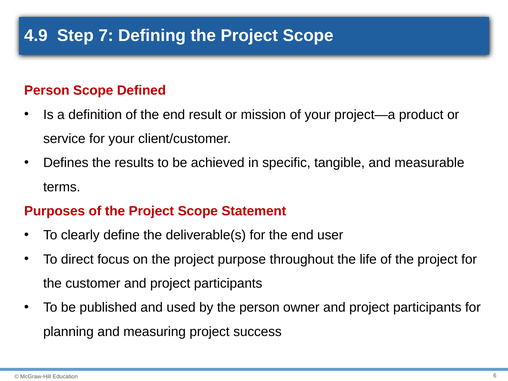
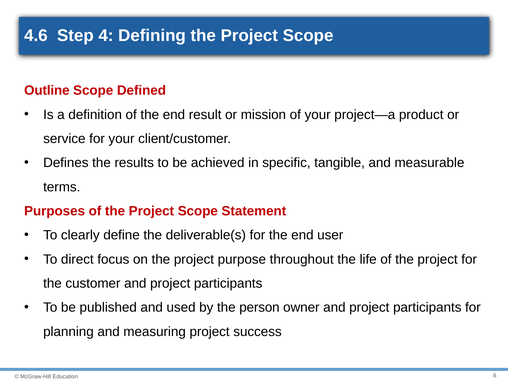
4.9: 4.9 -> 4.6
7: 7 -> 4
Person at (47, 90): Person -> Outline
